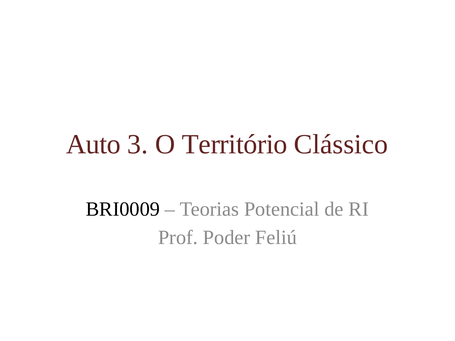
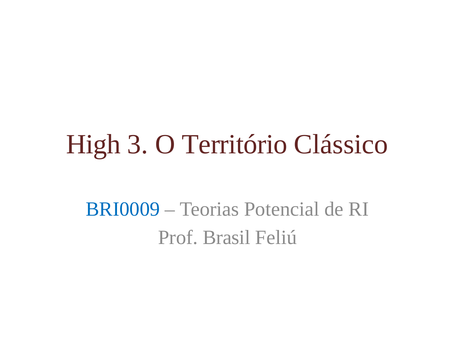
Auto: Auto -> High
BRI0009 colour: black -> blue
Poder: Poder -> Brasil
